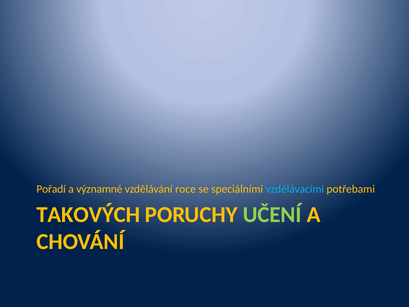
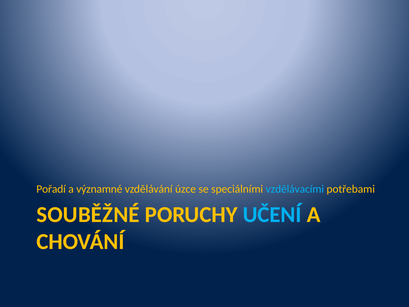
roce: roce -> úzce
TAKOVÝCH: TAKOVÝCH -> SOUBĚŽNÉ
UČENÍ colour: light green -> light blue
